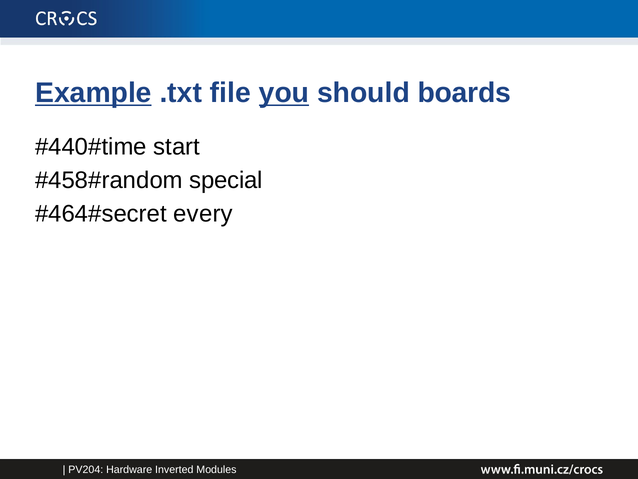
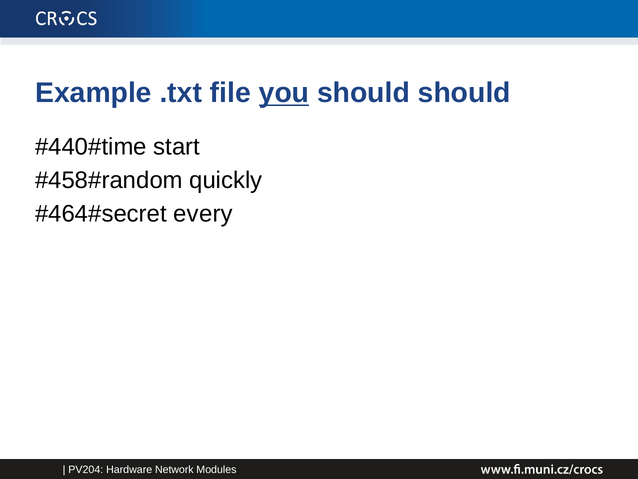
Example underline: present -> none
should boards: boards -> should
special: special -> quickly
Inverted: Inverted -> Network
